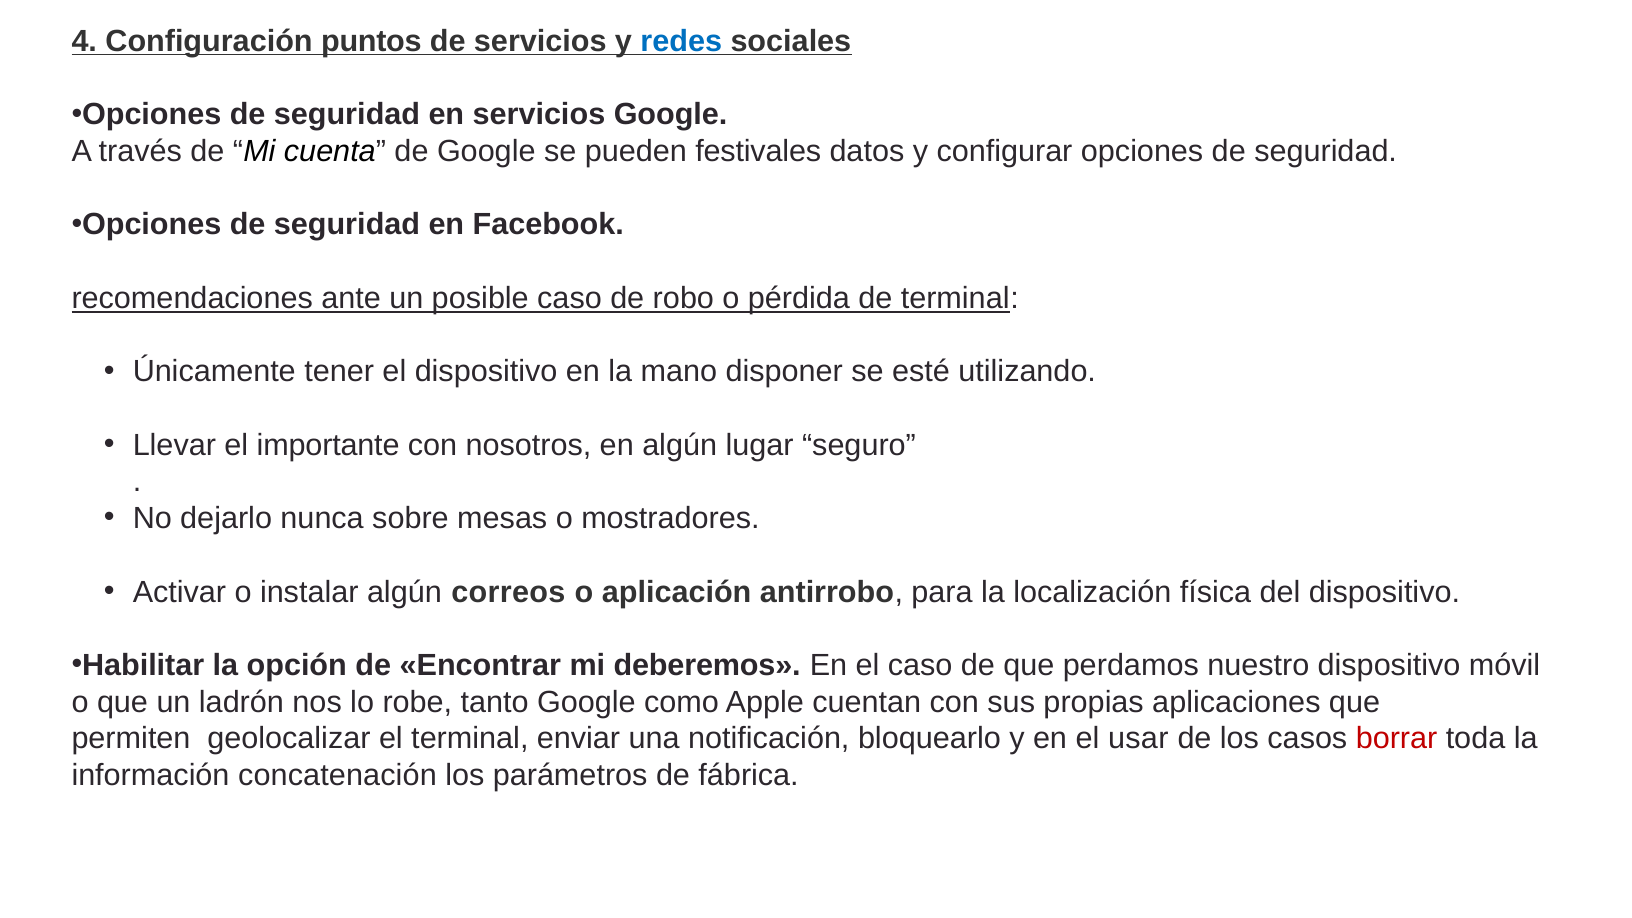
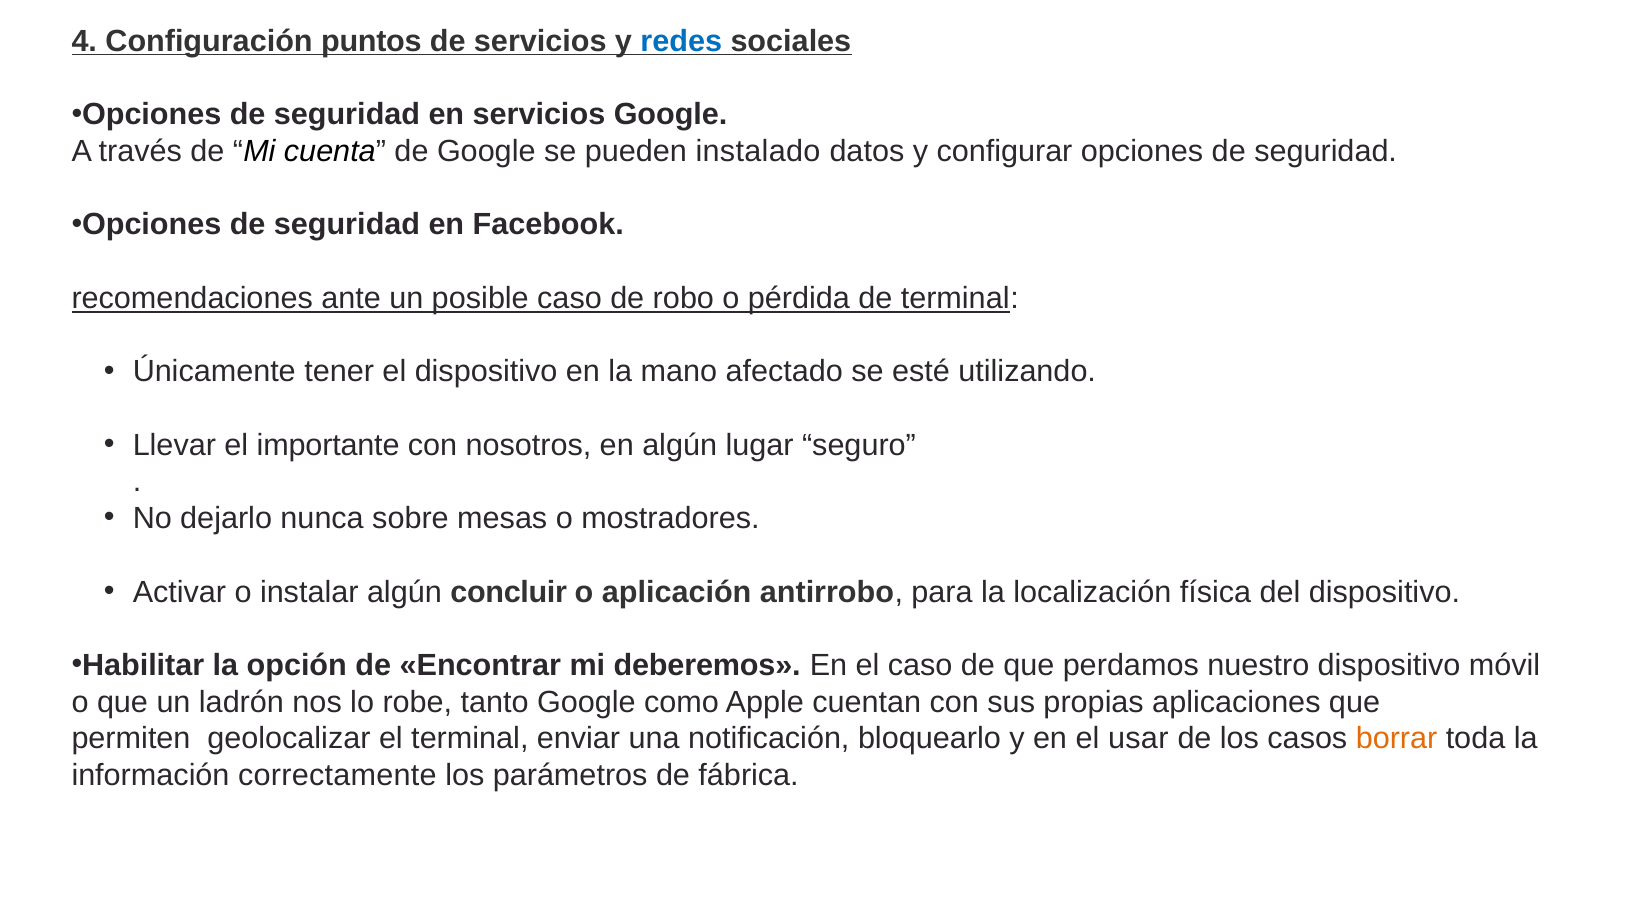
festivales: festivales -> instalado
disponer: disponer -> afectado
correos: correos -> concluir
borrar colour: red -> orange
concatenación: concatenación -> correctamente
